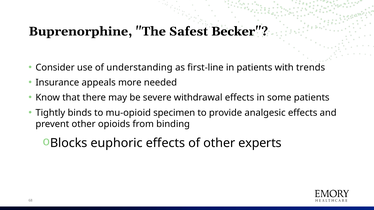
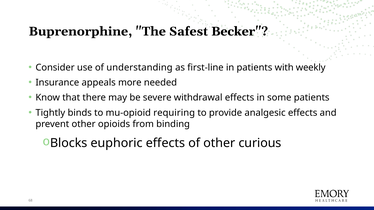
trends: trends -> weekly
specimen: specimen -> requiring
experts: experts -> curious
